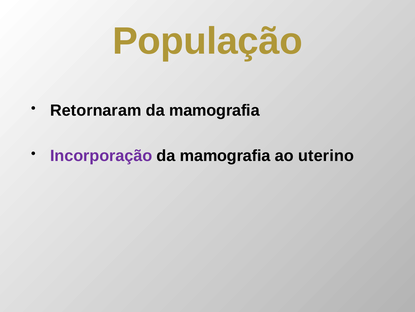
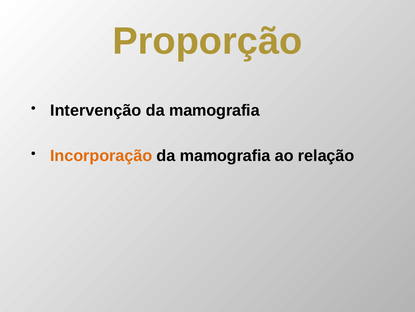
População: População -> Proporção
Retornaram: Retornaram -> Intervenção
Incorporação colour: purple -> orange
uterino: uterino -> relação
